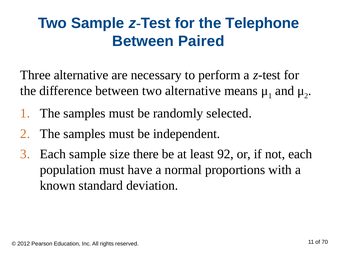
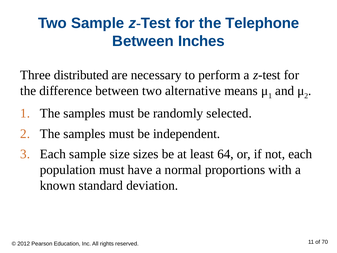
Paired: Paired -> Inches
Three alternative: alternative -> distributed
there: there -> sizes
92: 92 -> 64
